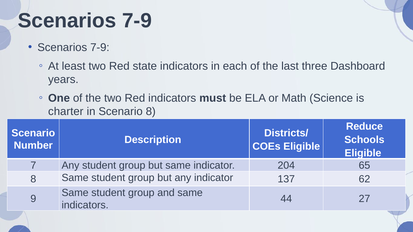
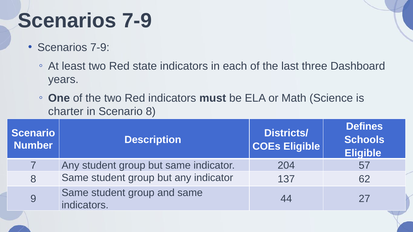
Reduce: Reduce -> Defines
65: 65 -> 57
